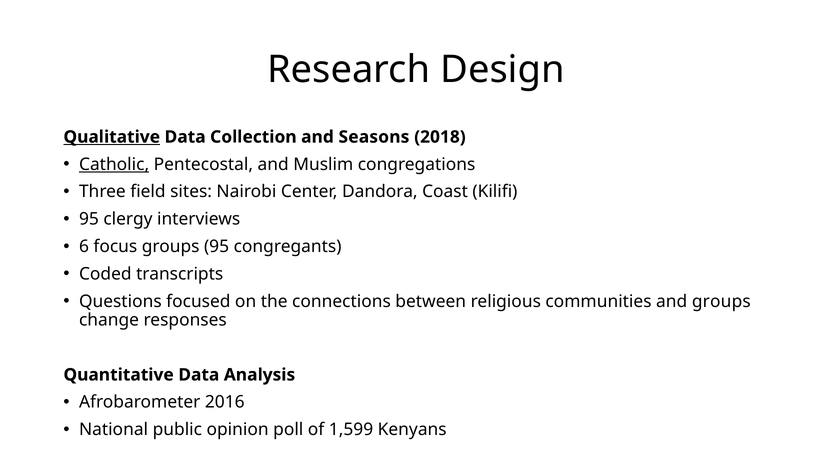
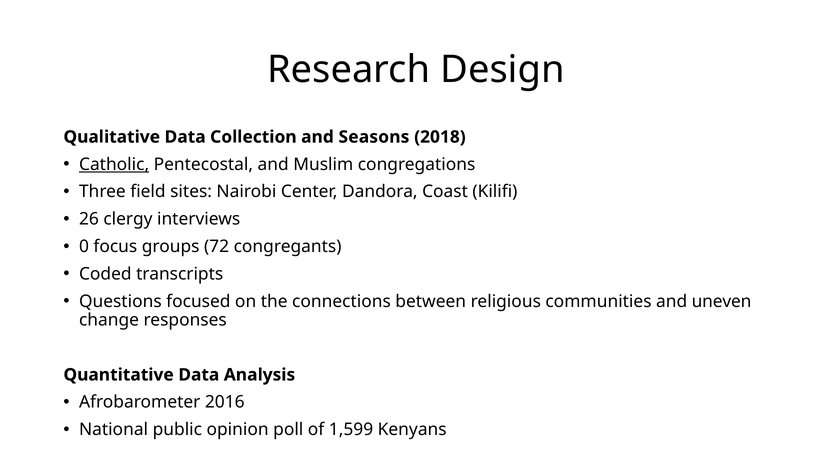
Qualitative underline: present -> none
95 at (89, 219): 95 -> 26
6: 6 -> 0
groups 95: 95 -> 72
and groups: groups -> uneven
